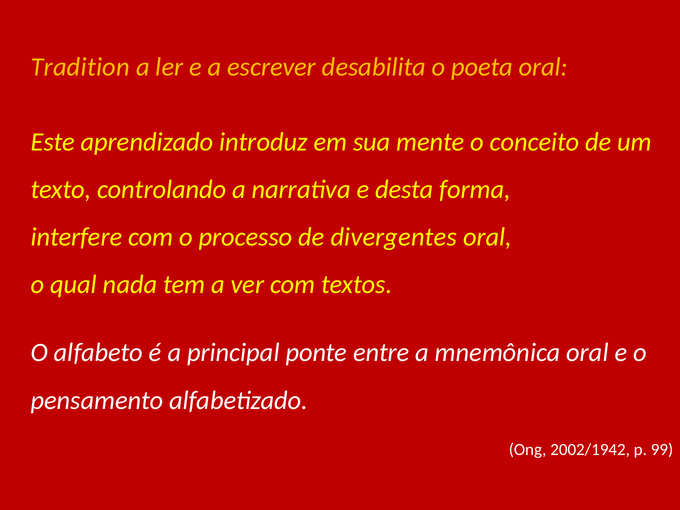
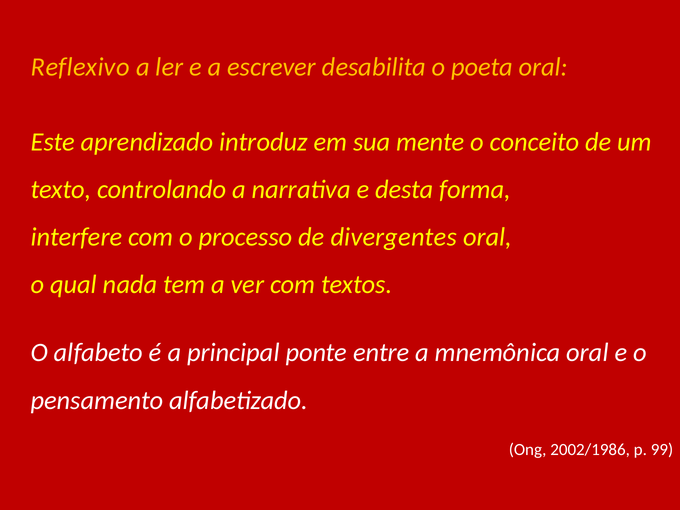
Tradition: Tradition -> Reflexivo
2002/1942: 2002/1942 -> 2002/1986
